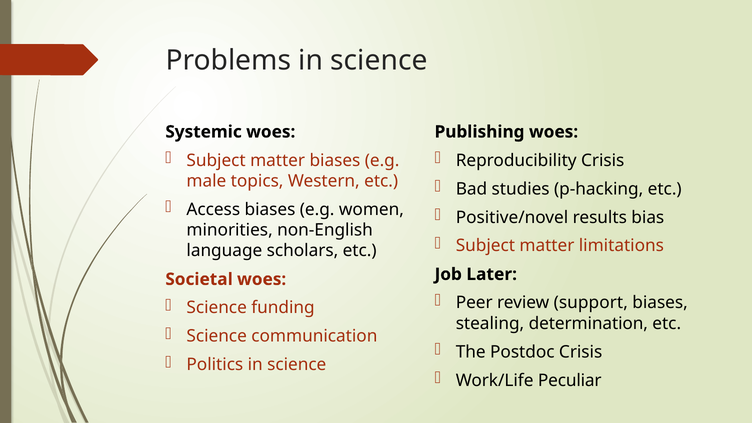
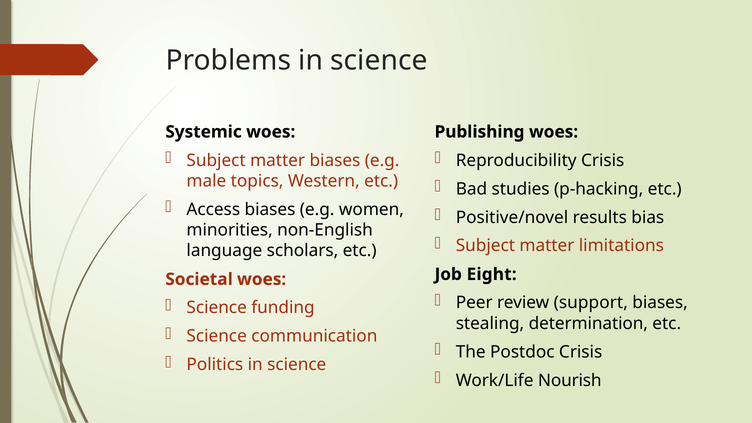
Later: Later -> Eight
Peculiar: Peculiar -> Nourish
